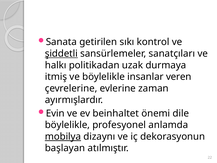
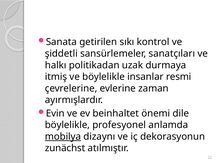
şiddetli underline: present -> none
veren: veren -> resmi
başlayan: başlayan -> zunächst
